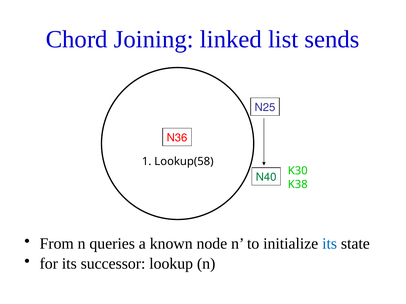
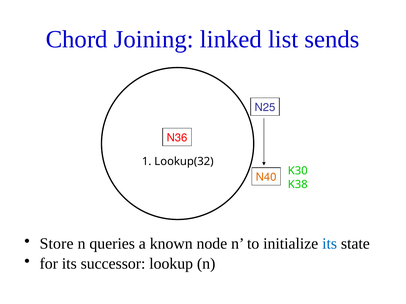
Lookup(58: Lookup(58 -> Lookup(32
N40 colour: green -> orange
From: From -> Store
